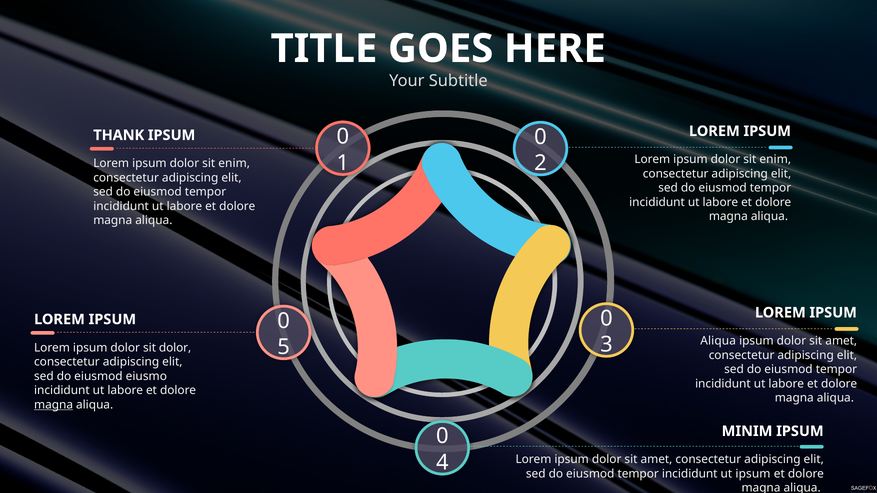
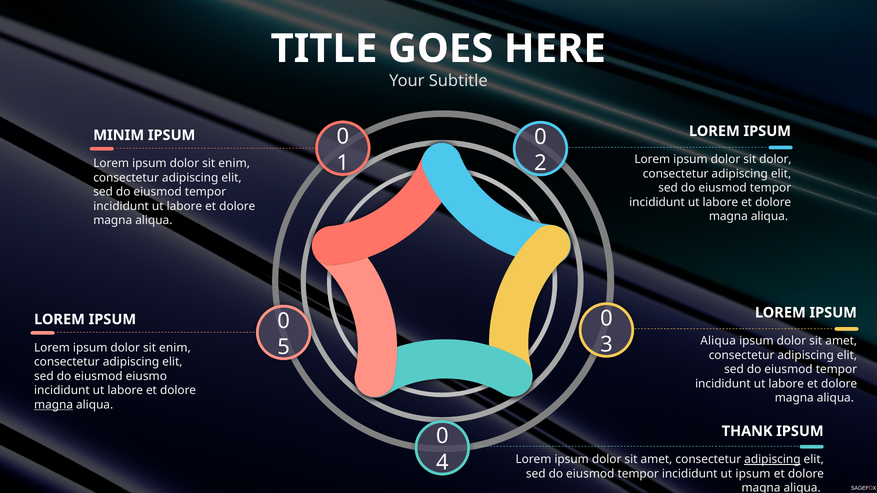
THANK: THANK -> MINIM
enim at (775, 160): enim -> dolor
dolor at (175, 348): dolor -> enim
MINIM: MINIM -> THANK
adipiscing at (772, 460) underline: none -> present
